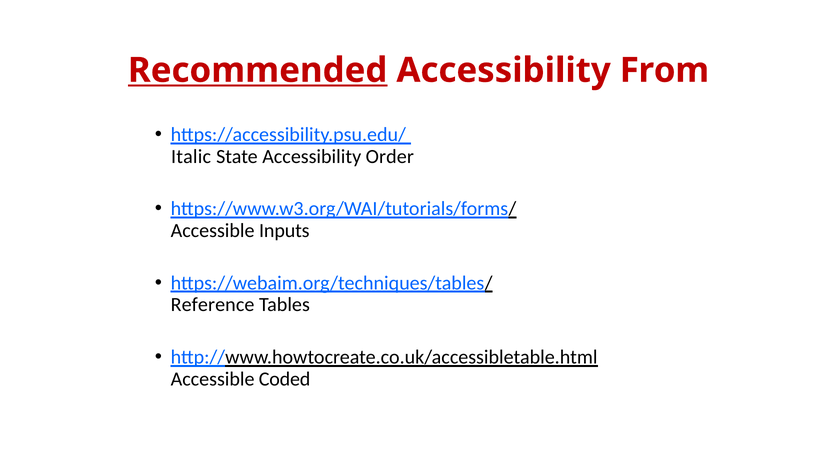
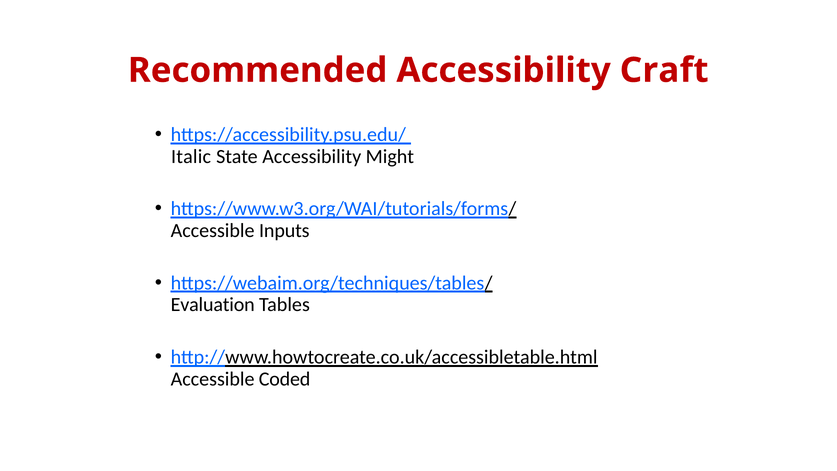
Recommended underline: present -> none
From: From -> Craft
Order: Order -> Might
Reference: Reference -> Evaluation
